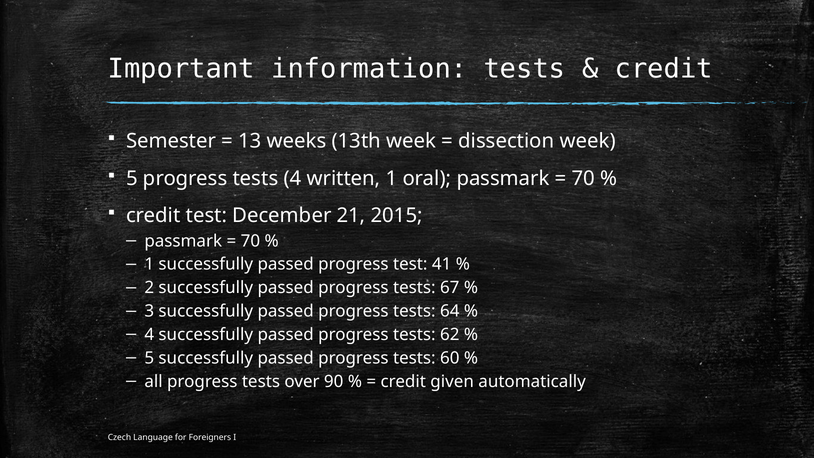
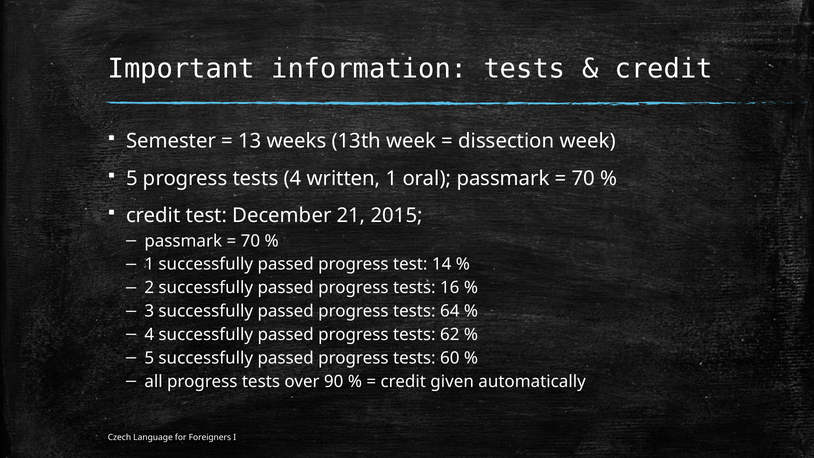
41: 41 -> 14
67: 67 -> 16
